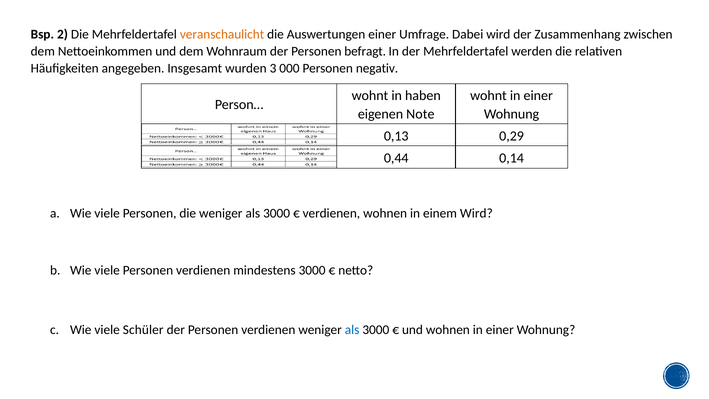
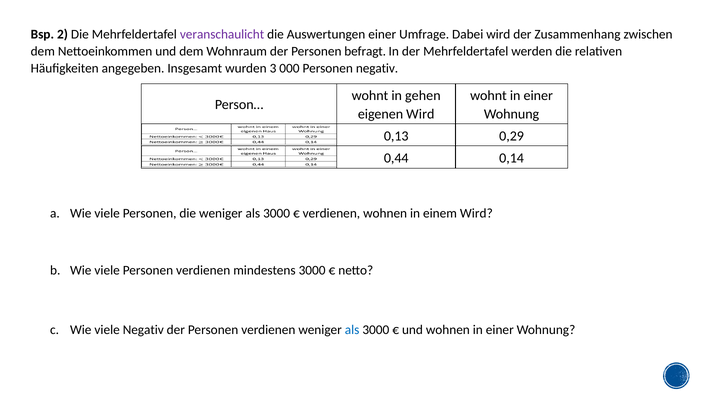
veranschaulicht colour: orange -> purple
haben: haben -> gehen
Note at (420, 114): Note -> Wird
viele Schüler: Schüler -> Negativ
